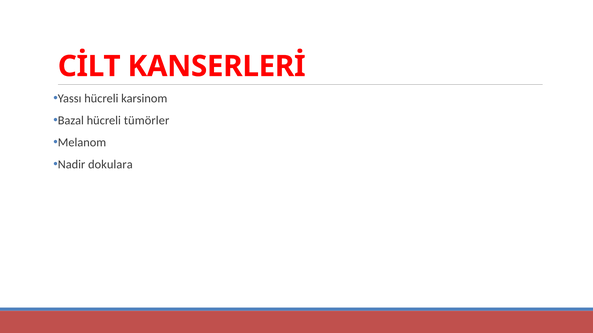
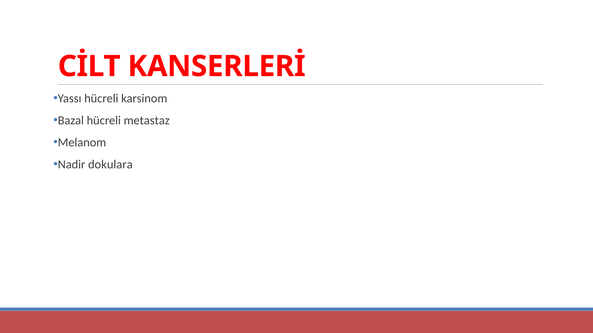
tümörler: tümörler -> metastaz
